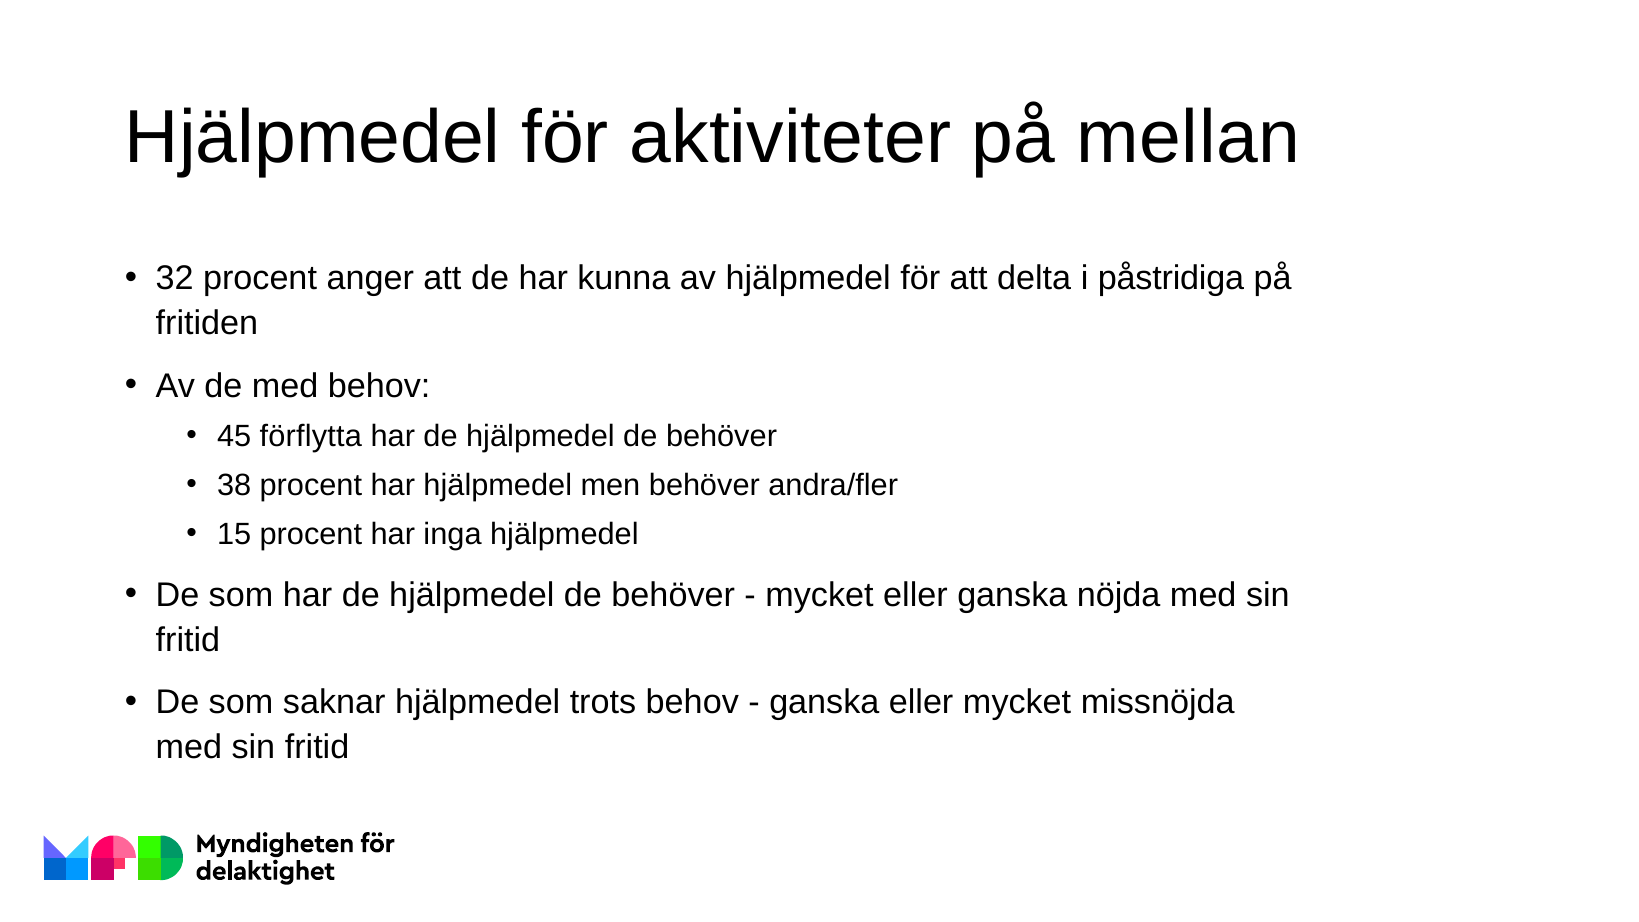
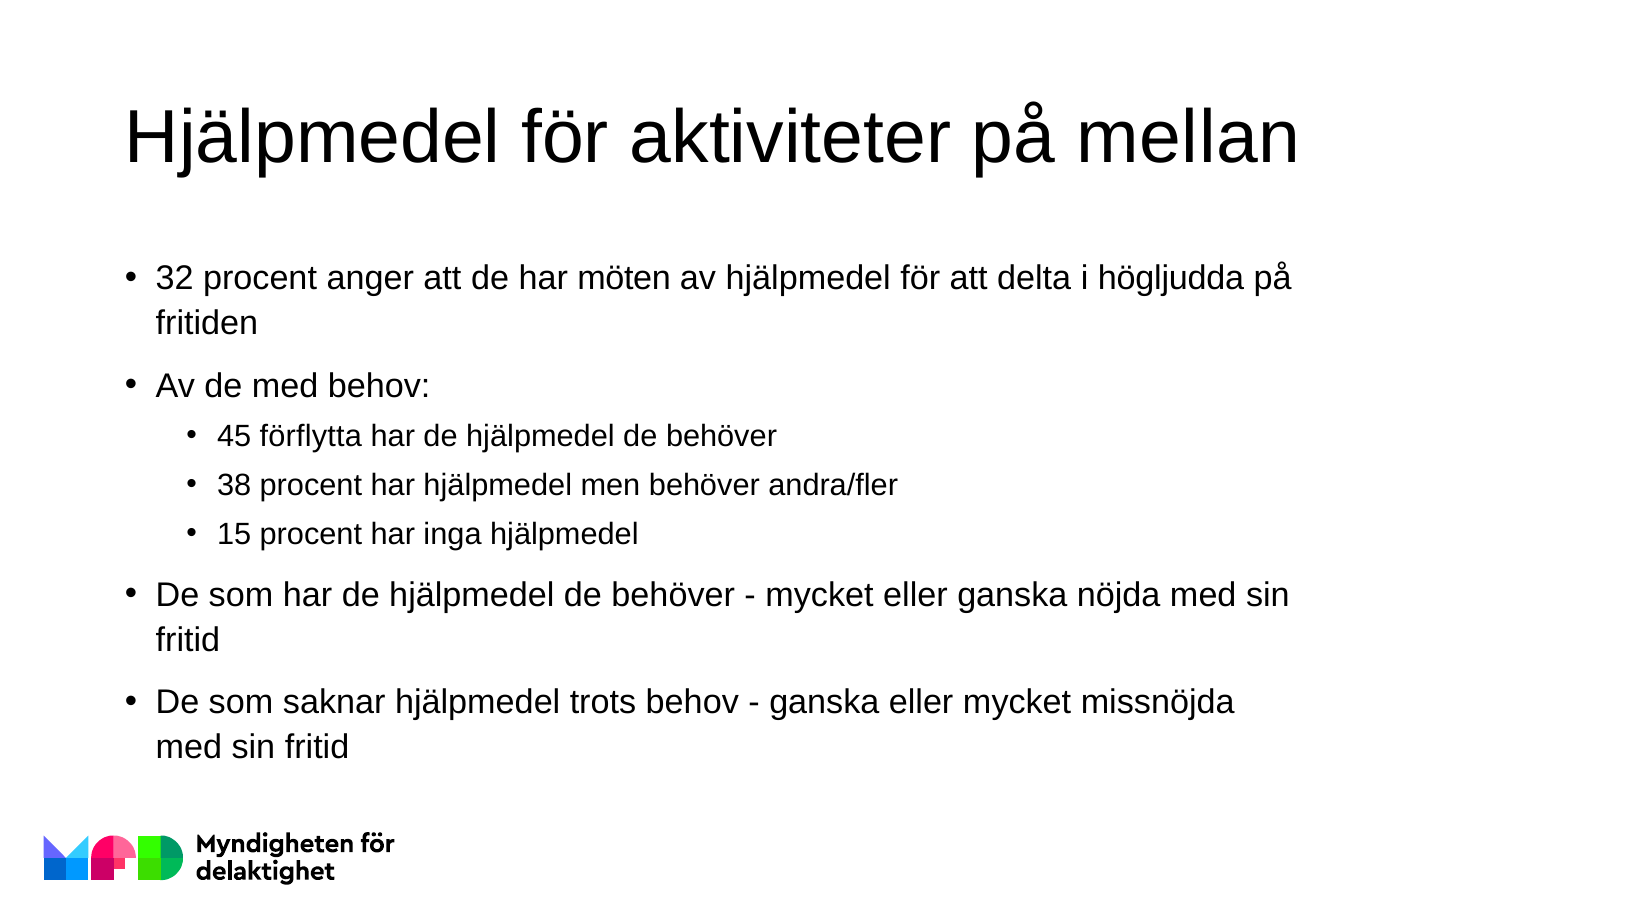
kunna: kunna -> möten
påstridiga: påstridiga -> högljudda
